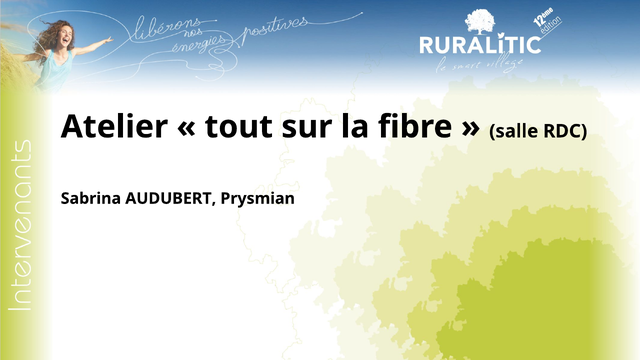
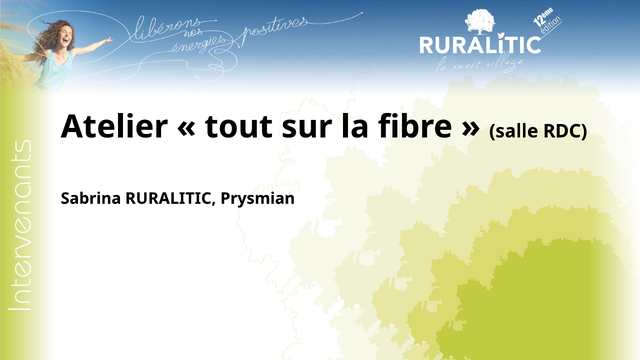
AUDUBERT: AUDUBERT -> RURALITIC
